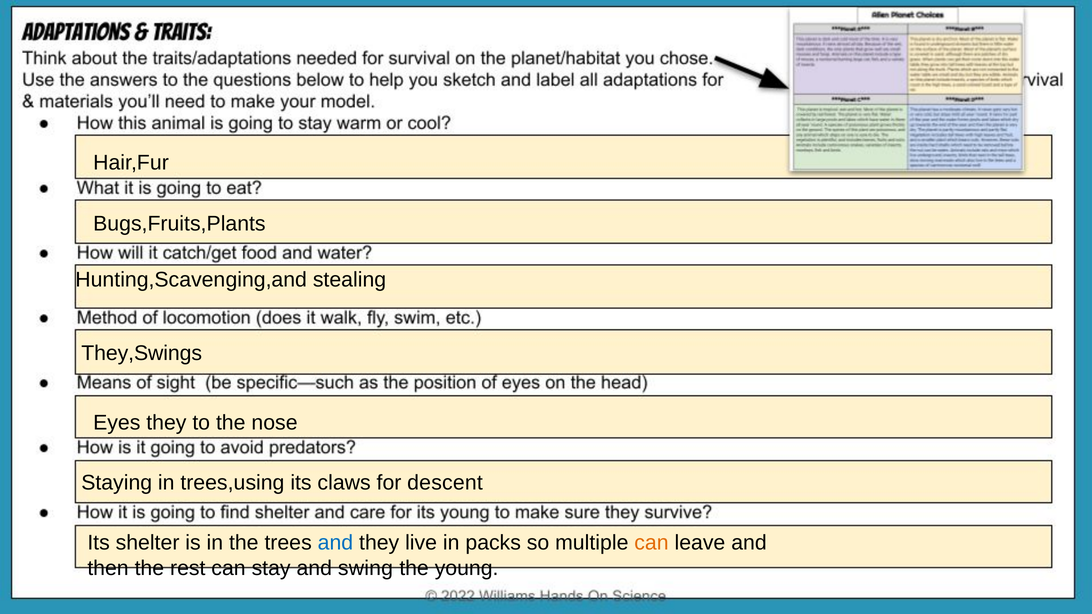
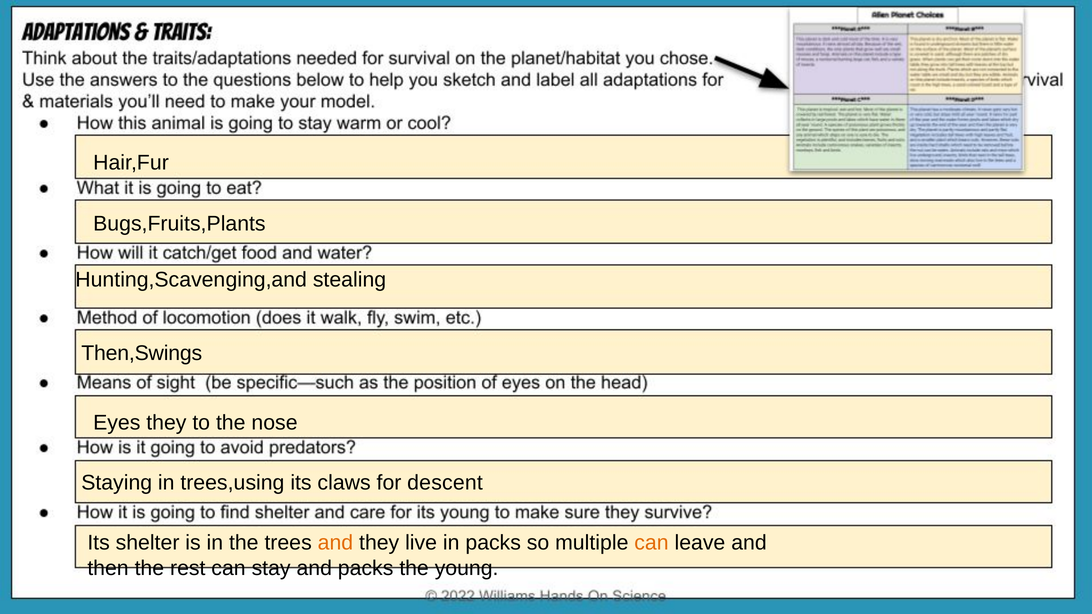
They,Swings: They,Swings -> Then,Swings
and at (335, 543) colour: blue -> orange
and swing: swing -> packs
